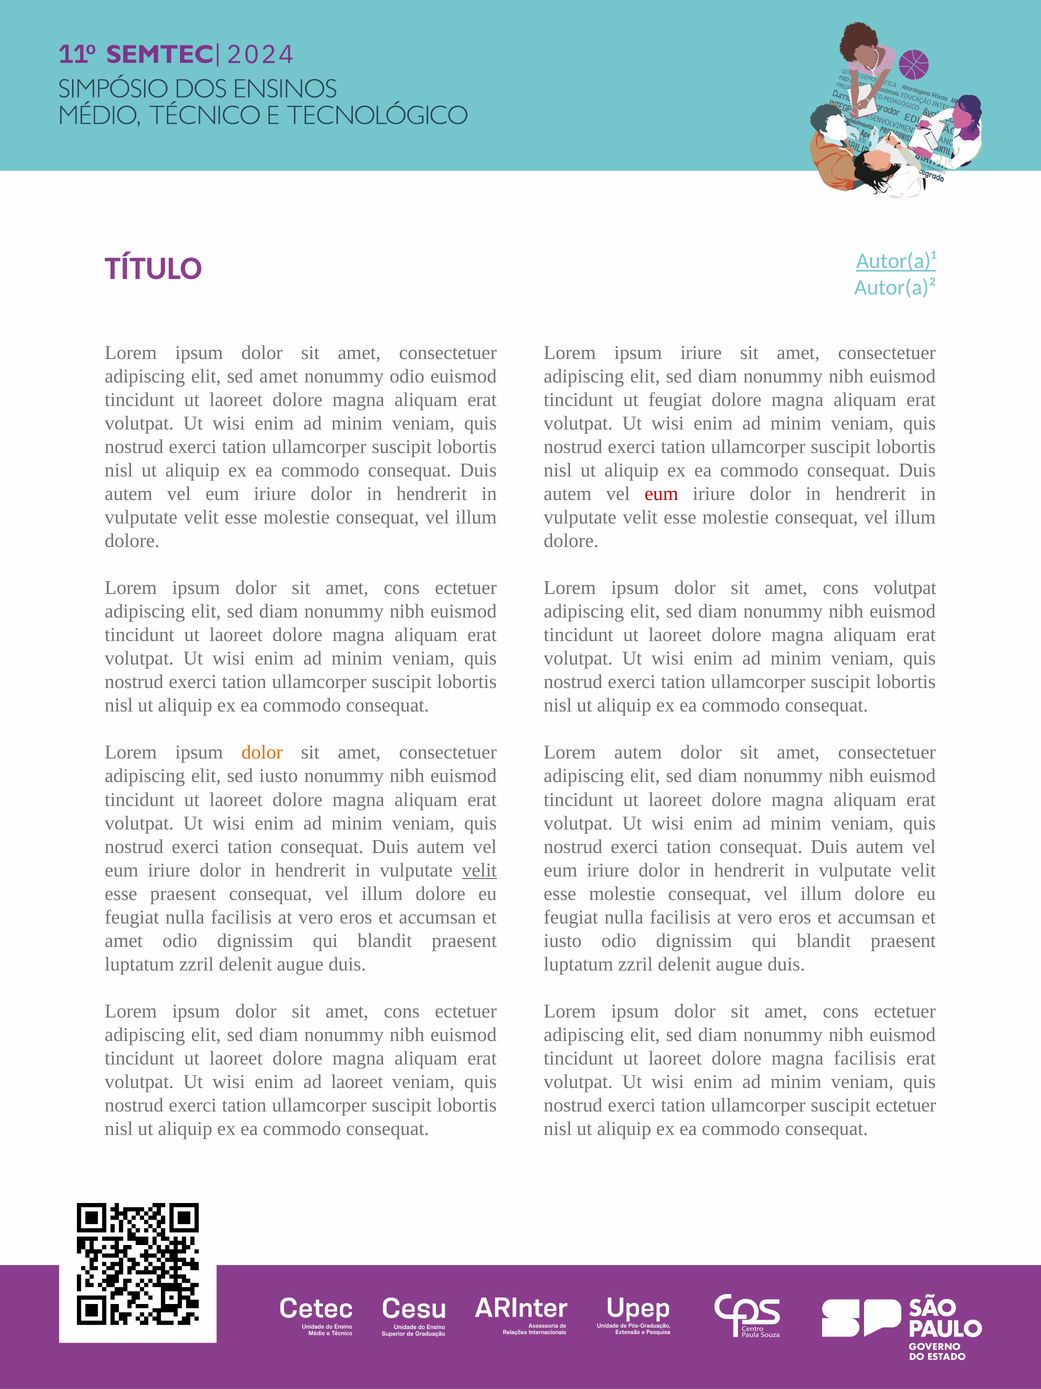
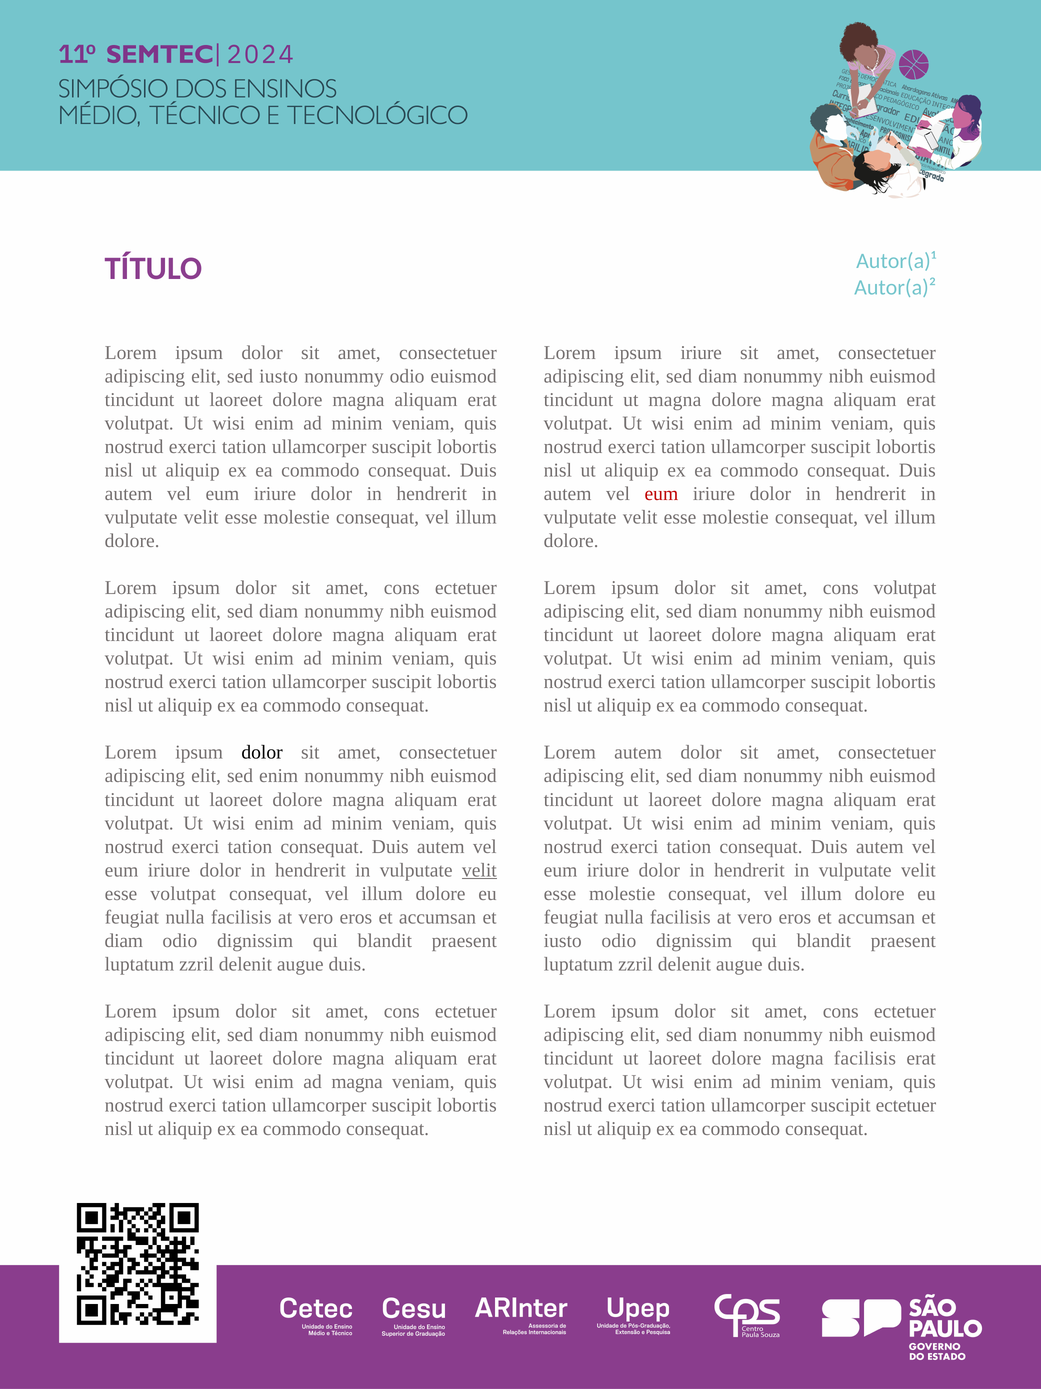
Autor(a)¹ underline: present -> none
sed amet: amet -> iusto
ut feugiat: feugiat -> magna
dolor at (262, 752) colour: orange -> black
sed iusto: iusto -> enim
esse praesent: praesent -> volutpat
amet at (124, 940): amet -> diam
ad laoreet: laoreet -> magna
